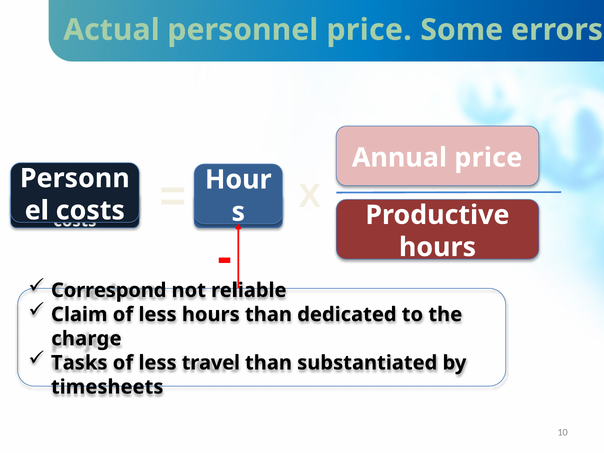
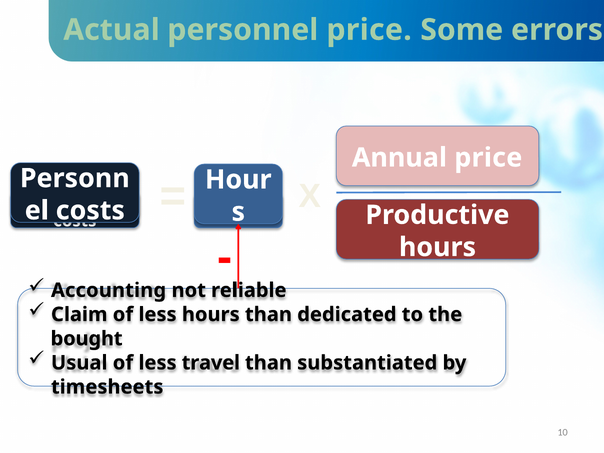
Correspond: Correspond -> Accounting
charge: charge -> bought
Tasks: Tasks -> Usual
